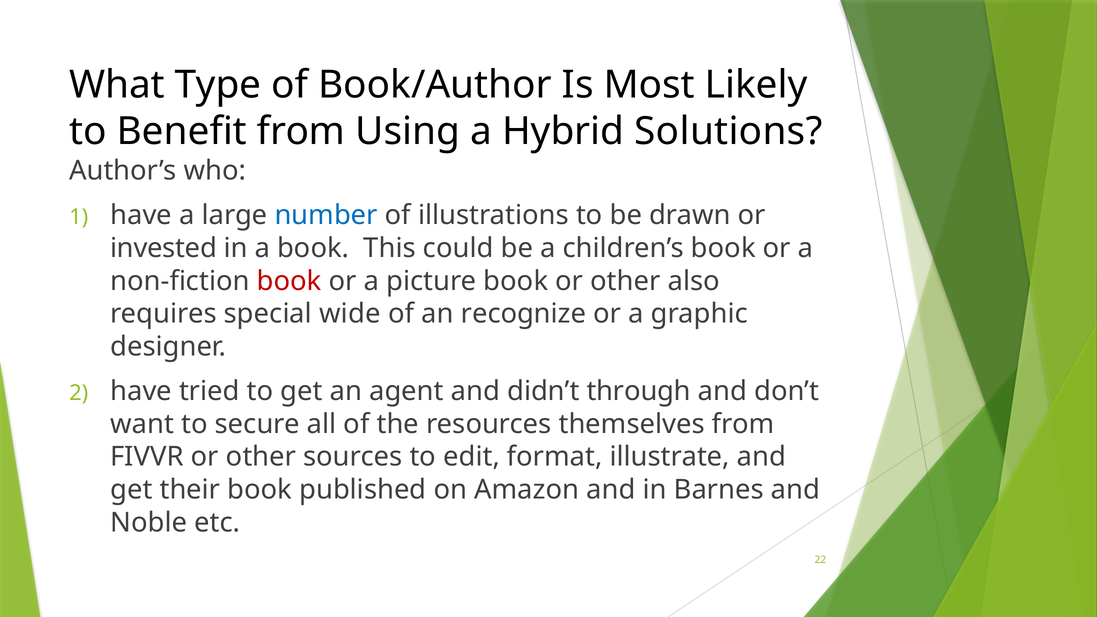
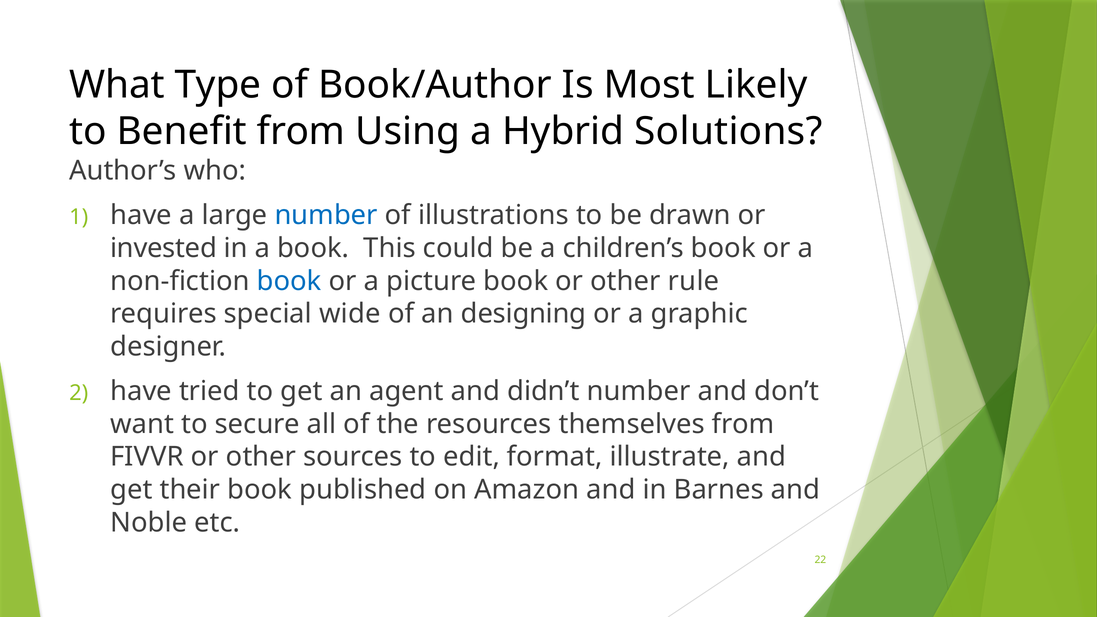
book at (289, 281) colour: red -> blue
also: also -> rule
recognize: recognize -> designing
didn’t through: through -> number
